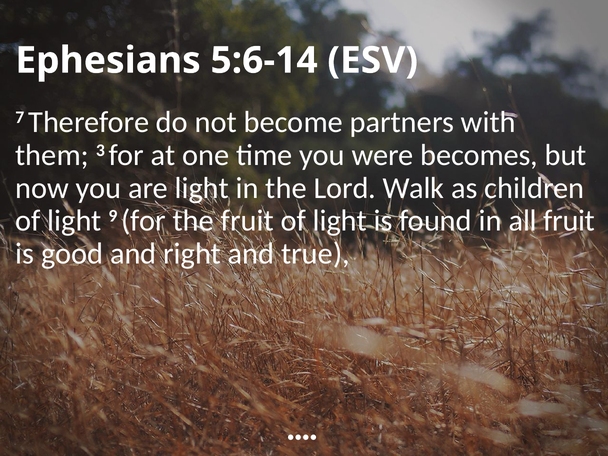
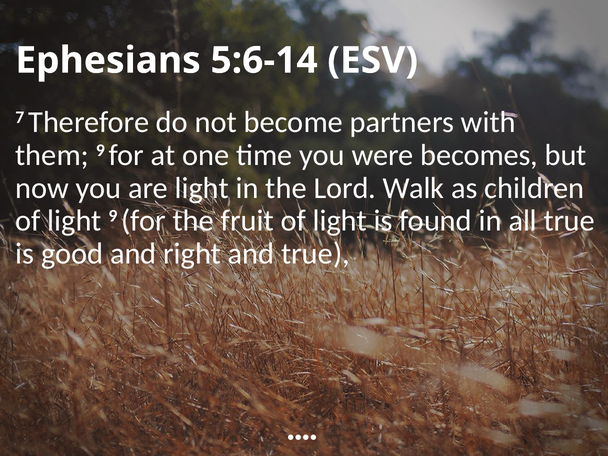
them 3: 3 -> 9
all fruit: fruit -> true
